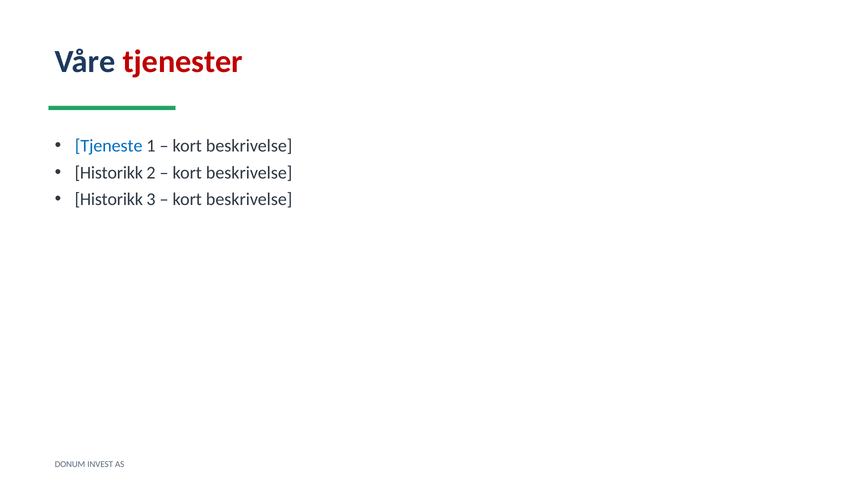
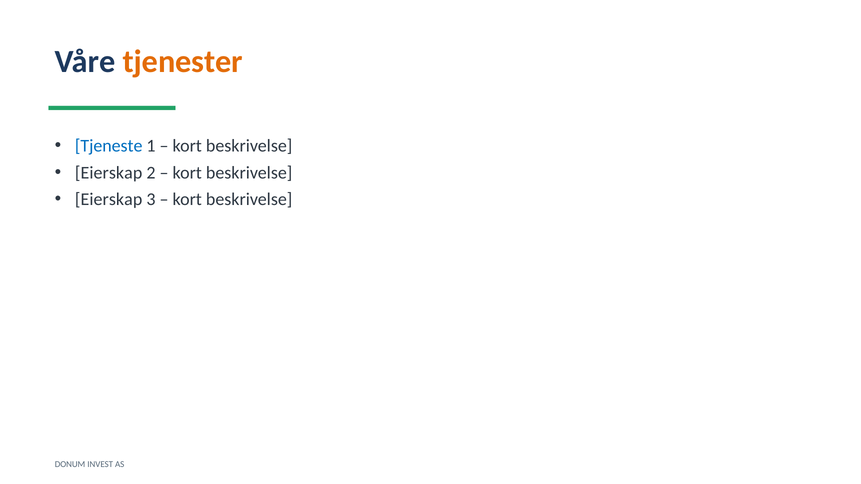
tjenester colour: red -> orange
Historikk at (109, 173): Historikk -> Eierskap
Historikk at (109, 200): Historikk -> Eierskap
